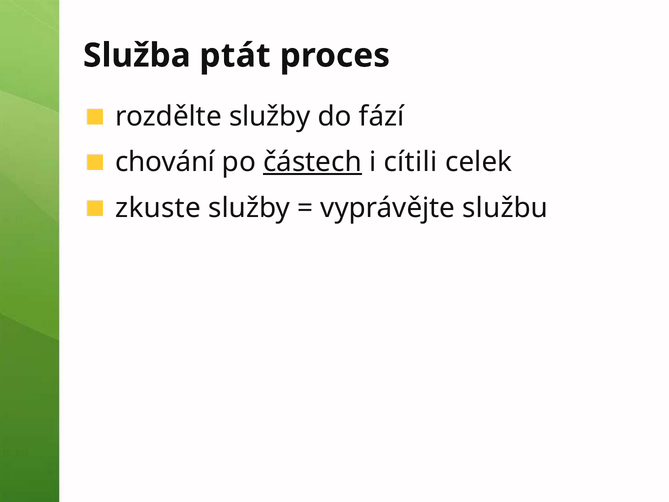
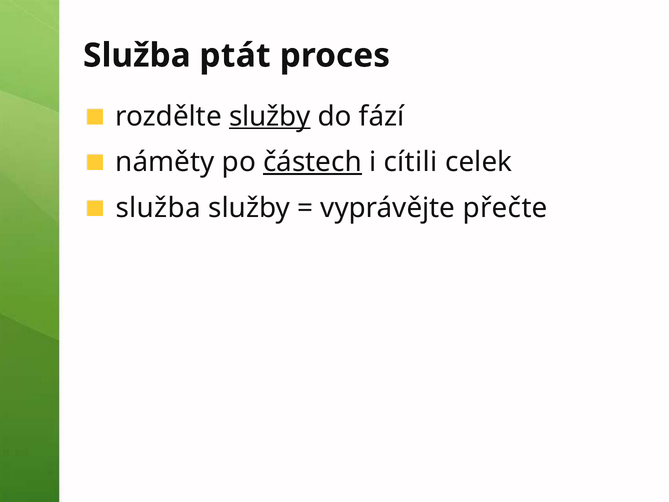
služby at (270, 116) underline: none -> present
chování: chování -> náměty
zkuste at (158, 208): zkuste -> služba
službu: službu -> přečte
